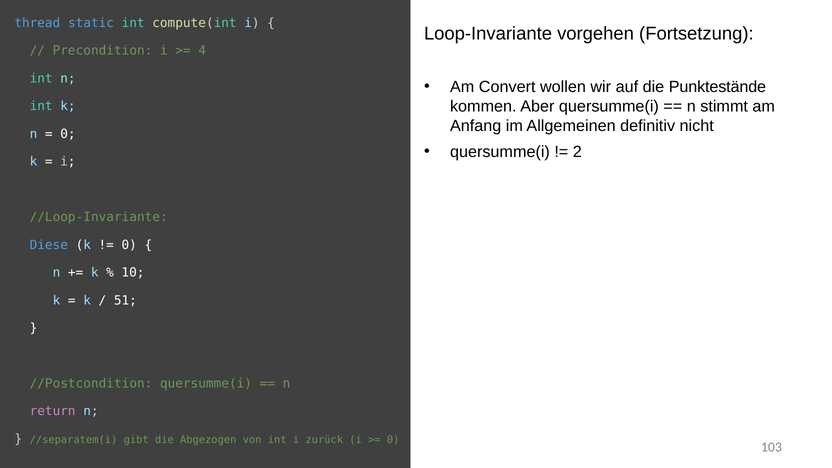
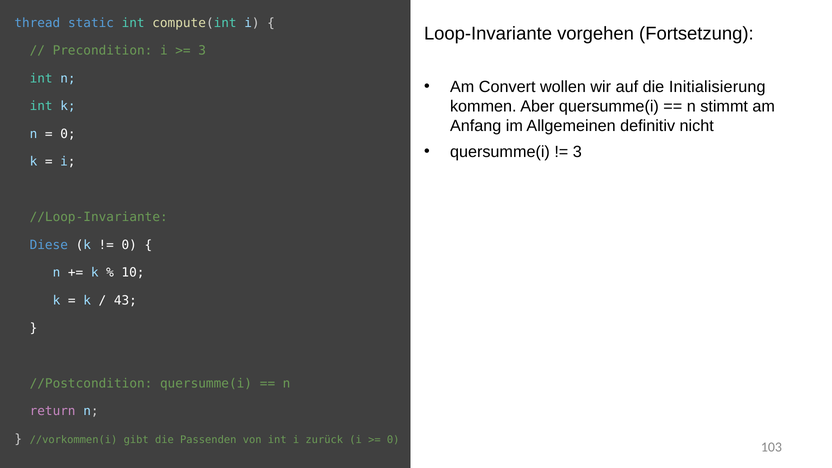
4 at (202, 51): 4 -> 3
Punktestände: Punktestände -> Initialisierung
2 at (577, 152): 2 -> 3
51: 51 -> 43
//separatem(i: //separatem(i -> //vorkommen(i
Abgezogen: Abgezogen -> Passenden
